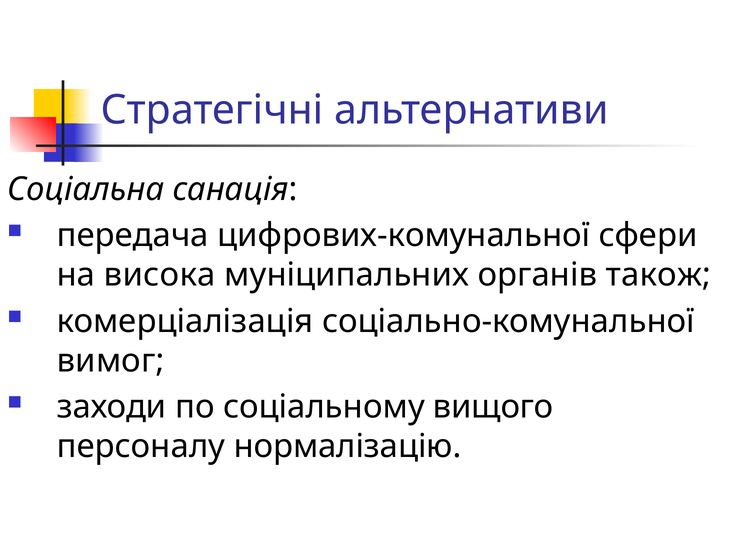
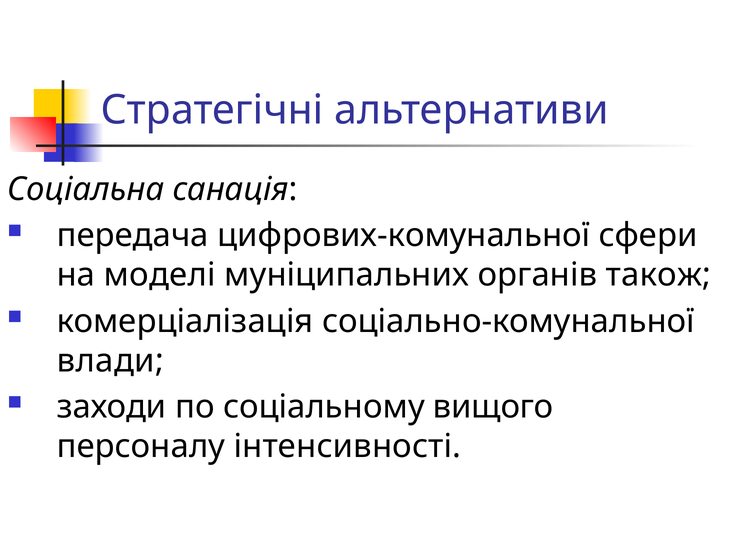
висока: висока -> моделі
вимог: вимог -> влади
нормалізацію: нормалізацію -> інтенсивності
